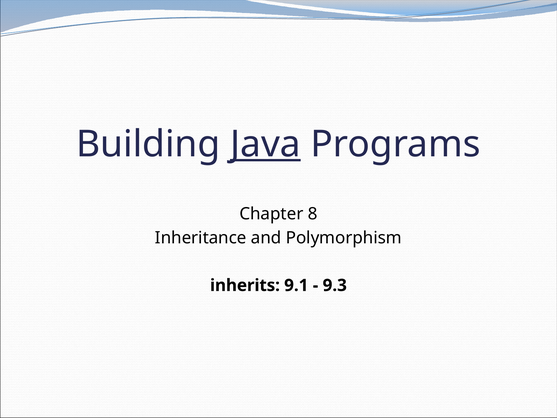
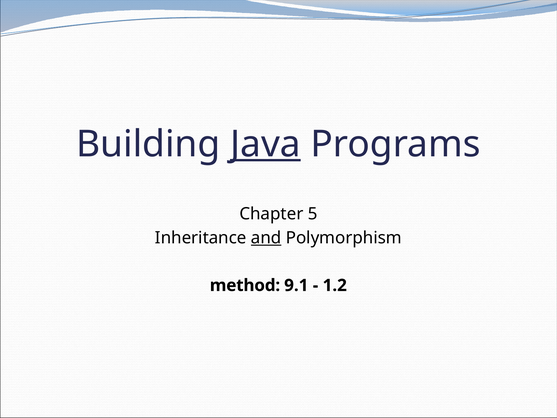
8: 8 -> 5
and underline: none -> present
inherits: inherits -> method
9.3: 9.3 -> 1.2
